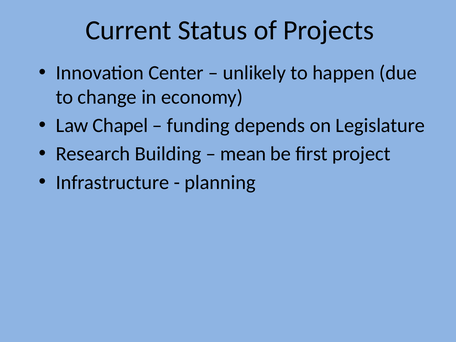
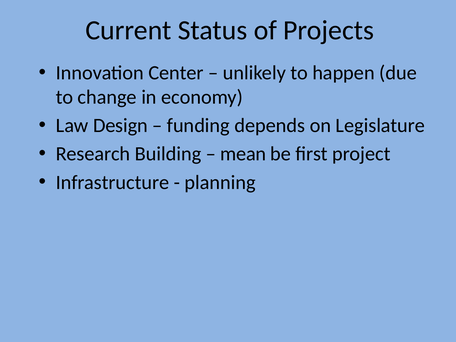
Chapel: Chapel -> Design
